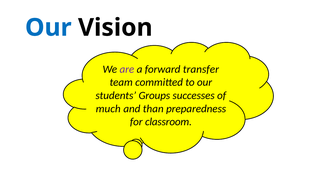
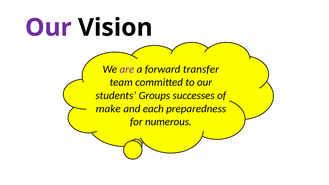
Our at (48, 28) colour: blue -> purple
much: much -> make
than: than -> each
classroom: classroom -> numerous
